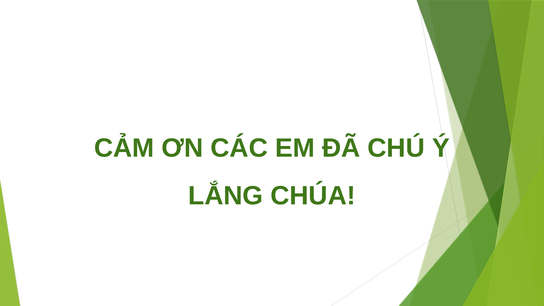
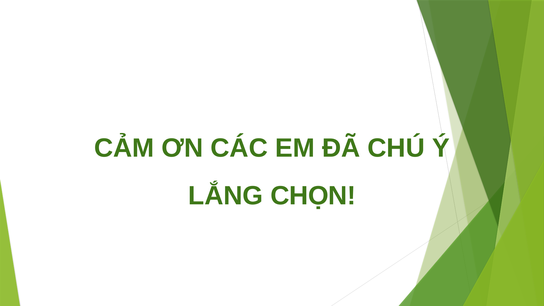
CHÚA: CHÚA -> CHỌN
